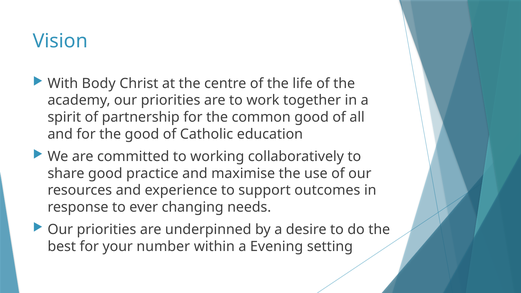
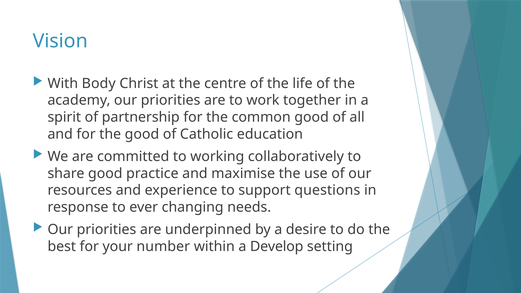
outcomes: outcomes -> questions
Evening: Evening -> Develop
